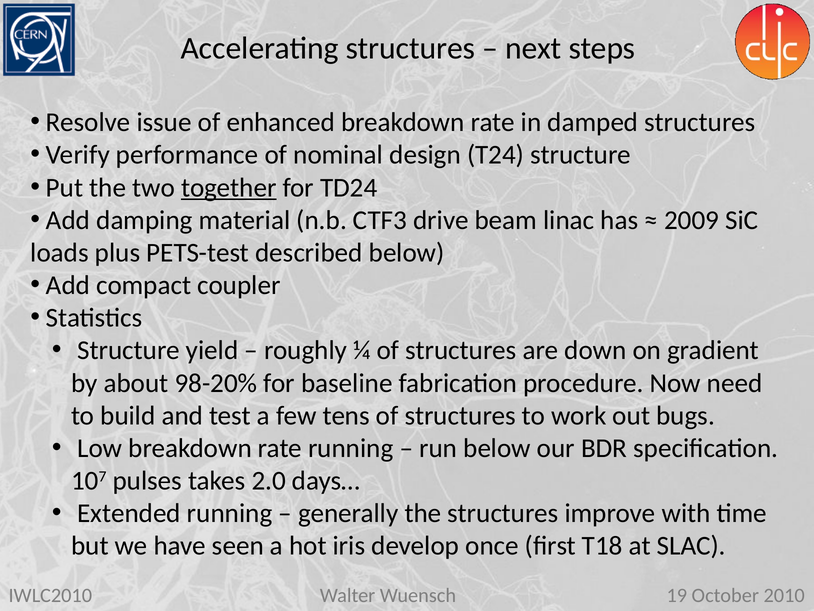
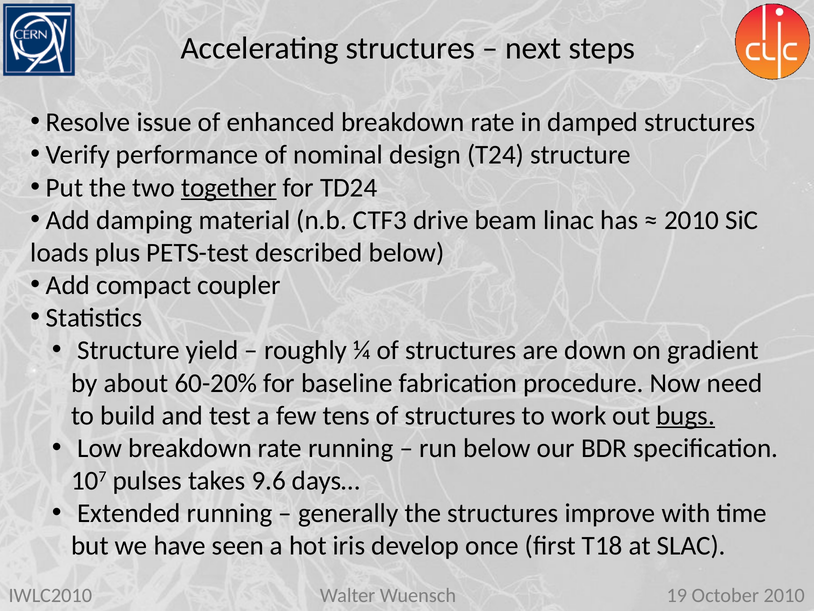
2009 at (692, 220): 2009 -> 2010
98-20%: 98-20% -> 60-20%
bugs underline: none -> present
2.0: 2.0 -> 9.6
